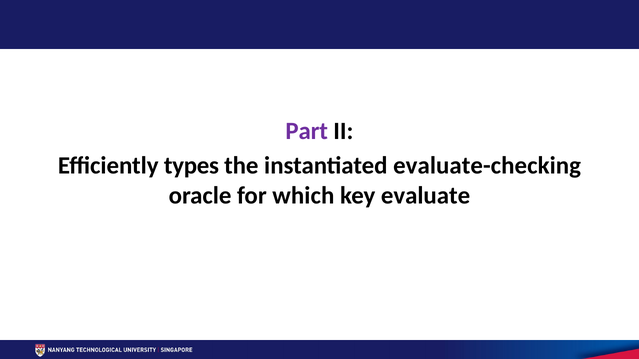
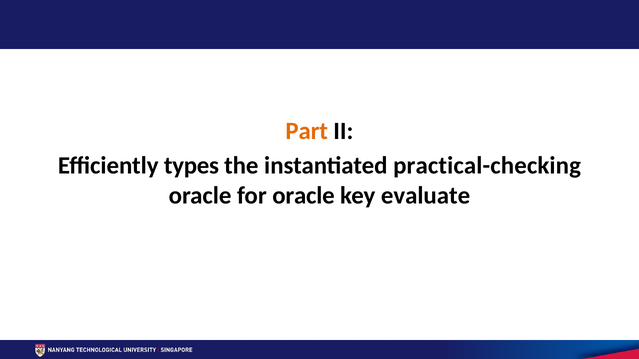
Part colour: purple -> orange
evaluate-checking: evaluate-checking -> practical-checking
for which: which -> oracle
